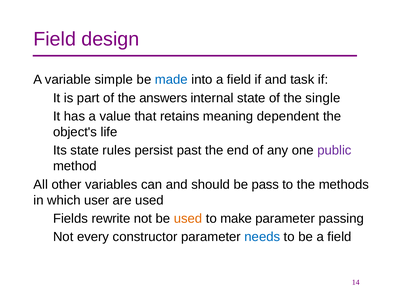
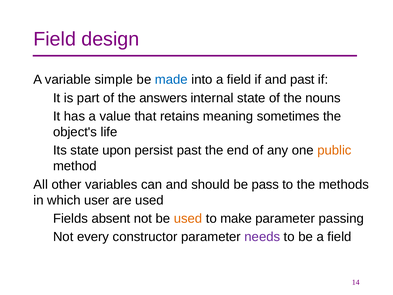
and task: task -> past
single: single -> nouns
dependent: dependent -> sometimes
rules: rules -> upon
public colour: purple -> orange
rewrite: rewrite -> absent
needs colour: blue -> purple
